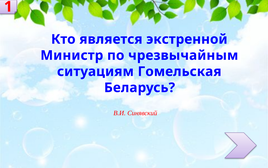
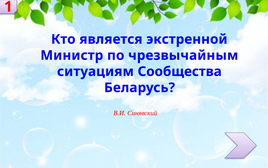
Гомельская: Гомельская -> Сообщества
